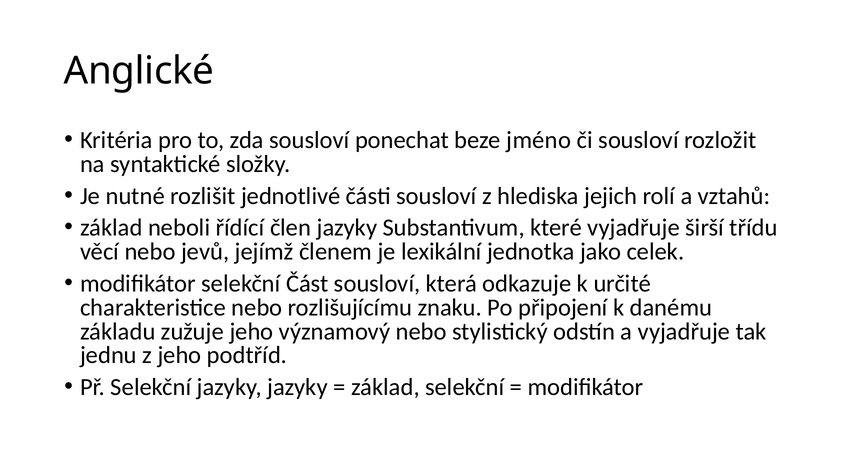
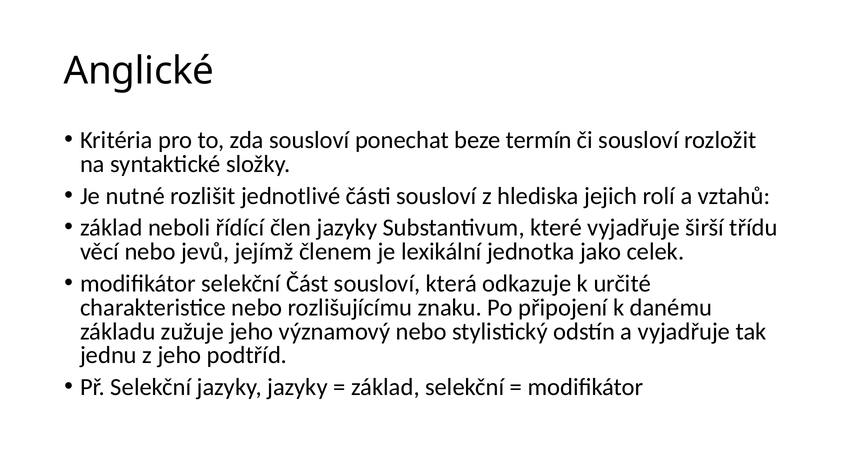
jméno: jméno -> termín
